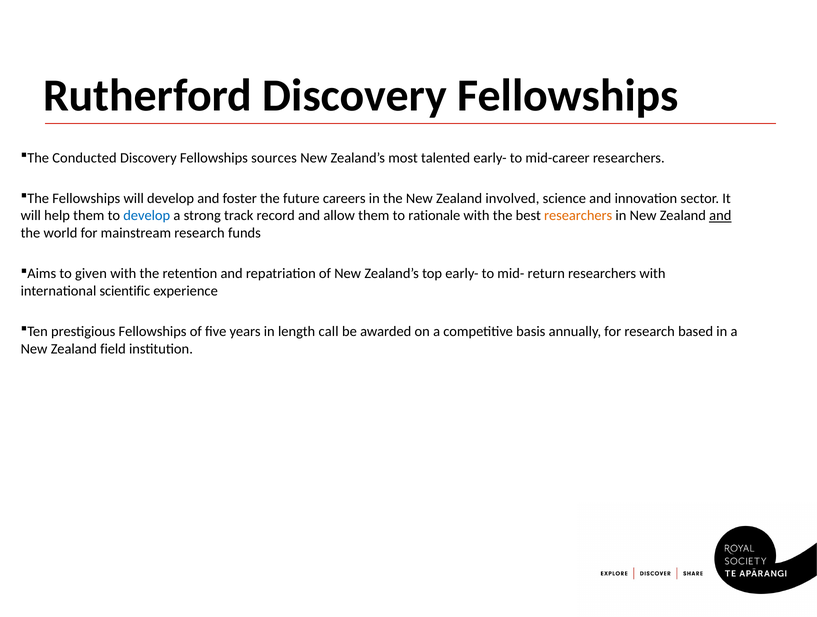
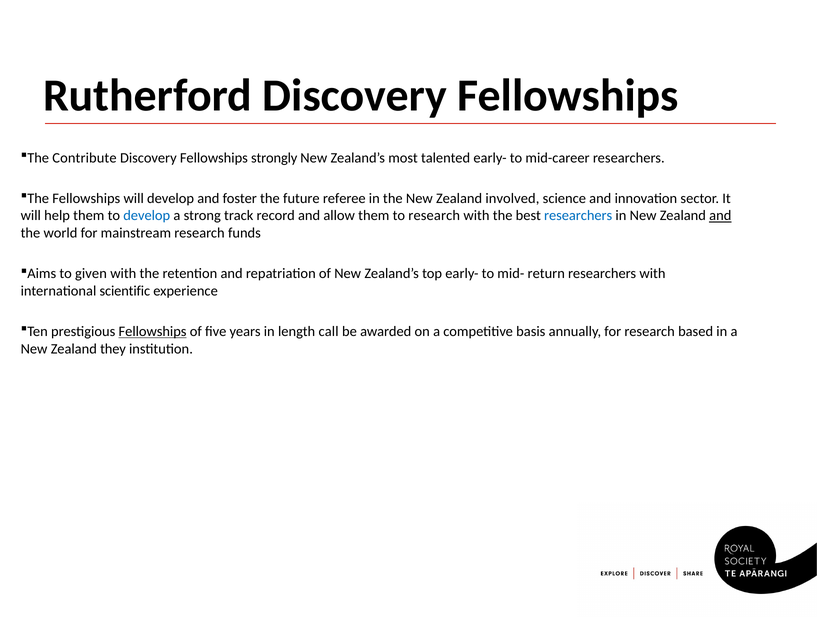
Conducted: Conducted -> Contribute
sources: sources -> strongly
careers: careers -> referee
to rationale: rationale -> research
researchers at (578, 216) colour: orange -> blue
Fellowships at (153, 331) underline: none -> present
field: field -> they
